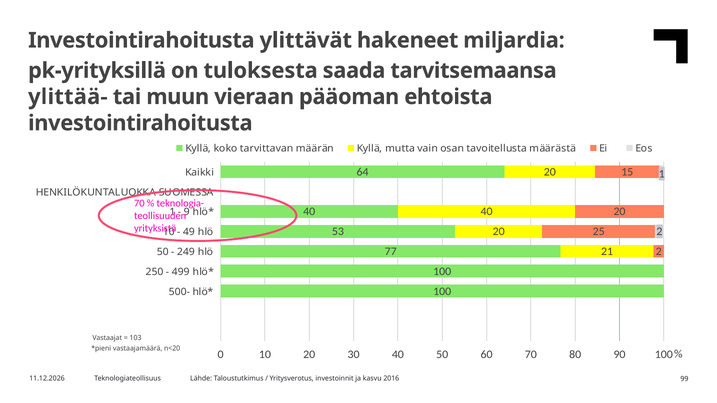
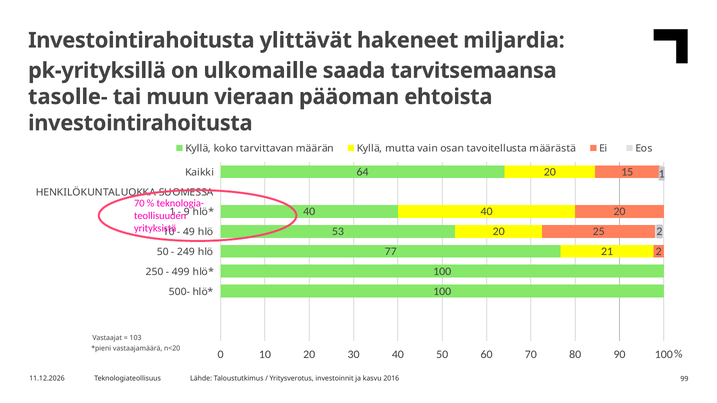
tuloksesta: tuloksesta -> ulkomaille
ylittää-: ylittää- -> tasolle-
